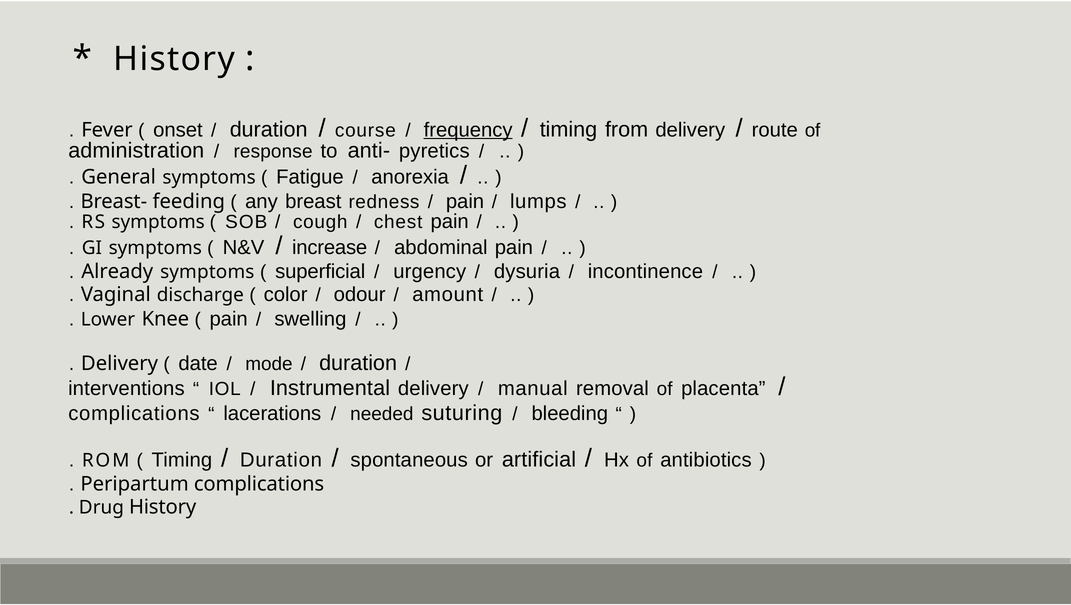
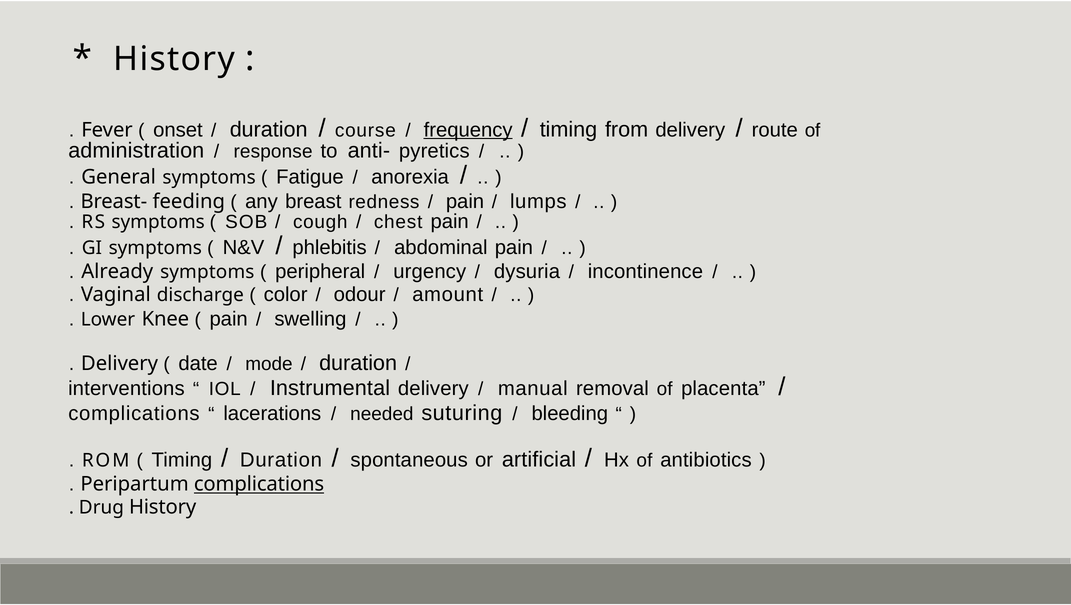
increase: increase -> phlebitis
superficial: superficial -> peripheral
complications at (259, 484) underline: none -> present
